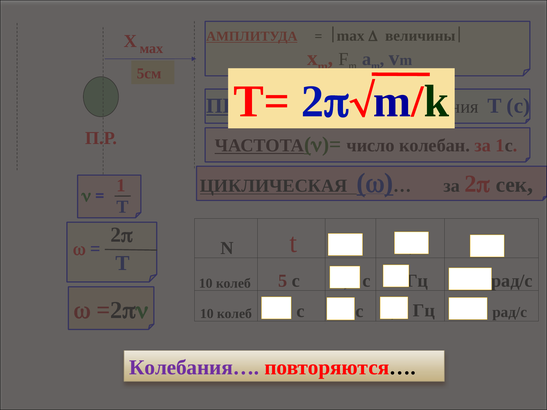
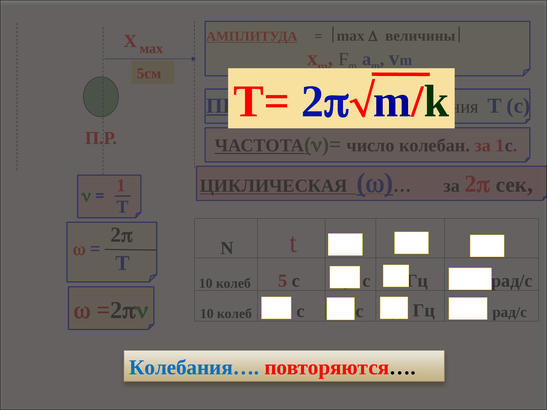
Колебания… colour: purple -> blue
